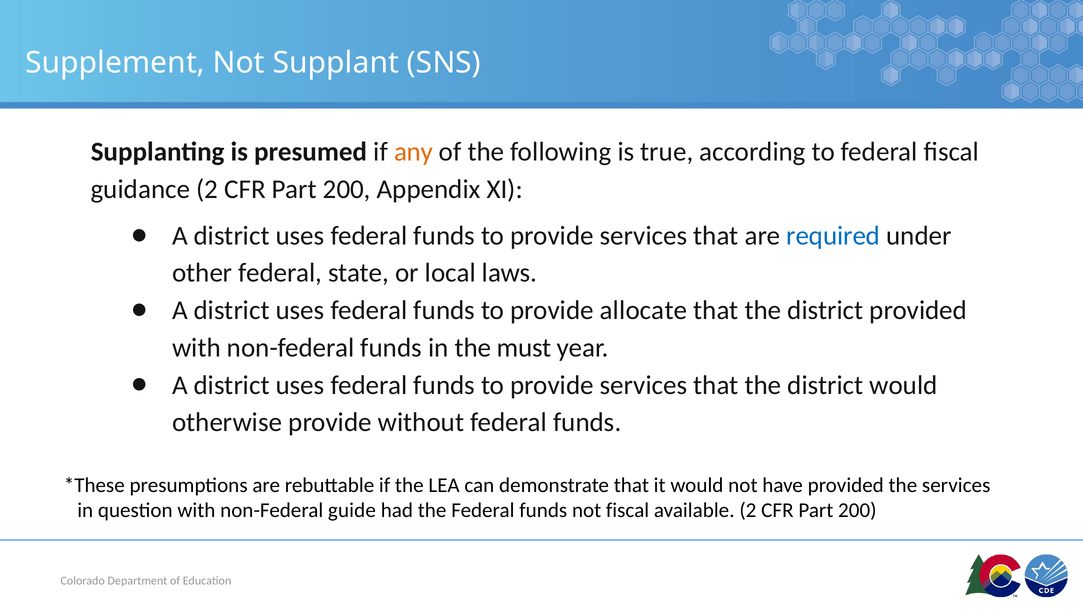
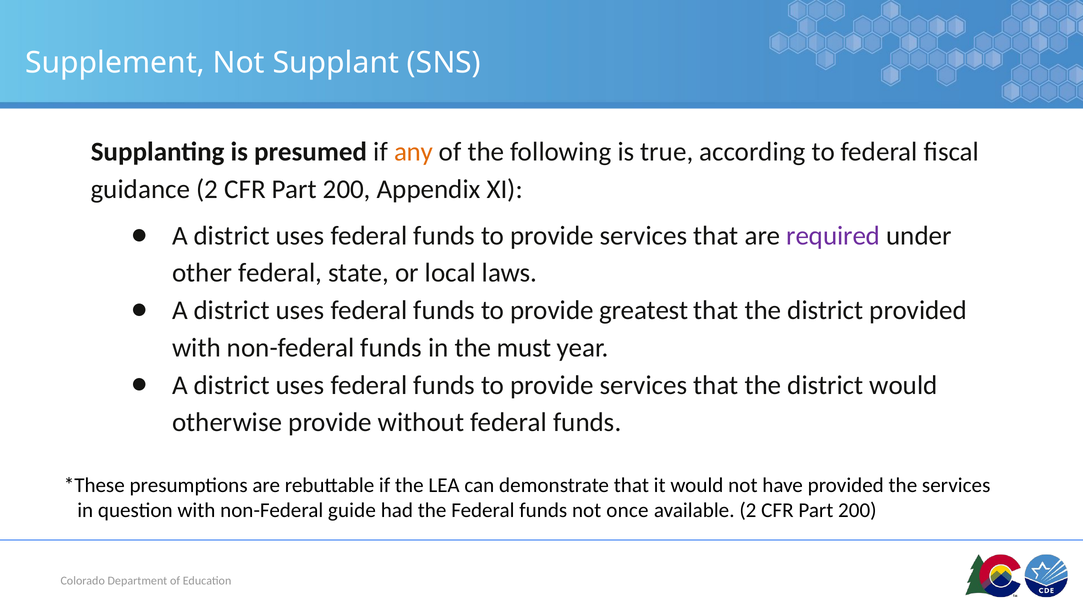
required colour: blue -> purple
allocate: allocate -> greatest
not fiscal: fiscal -> once
